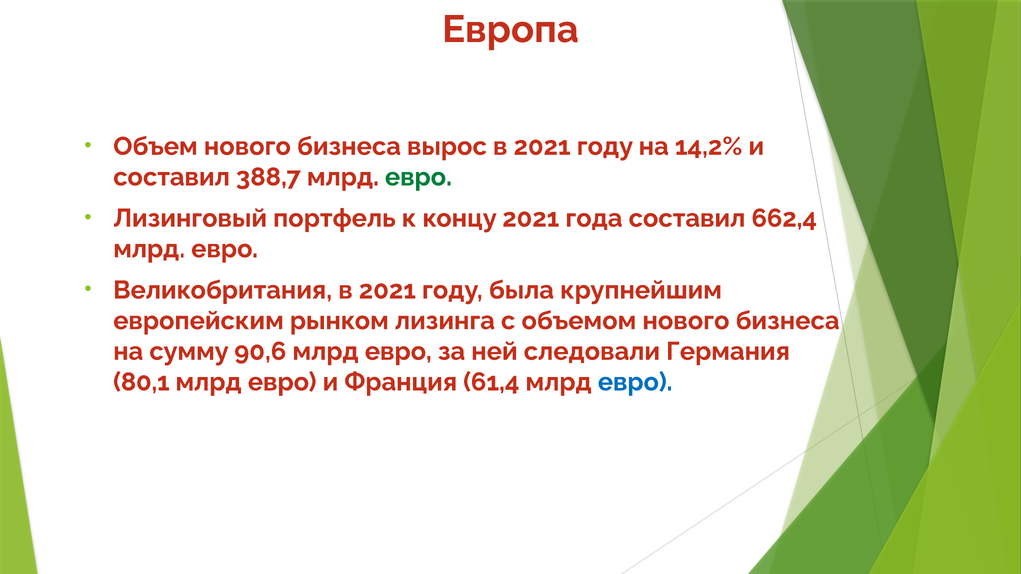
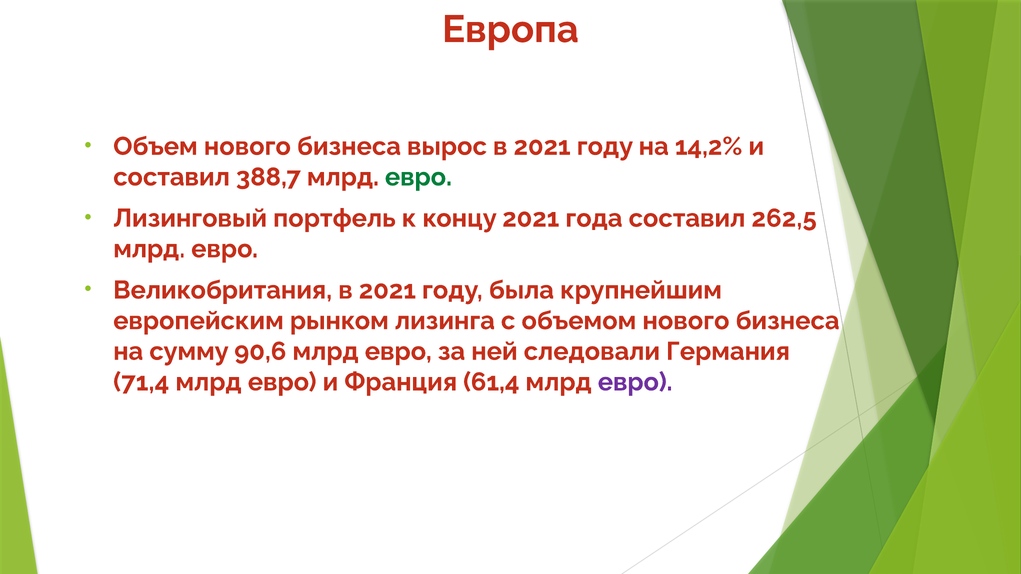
662,4: 662,4 -> 262,5
80,1: 80,1 -> 71,4
евро at (635, 382) colour: blue -> purple
